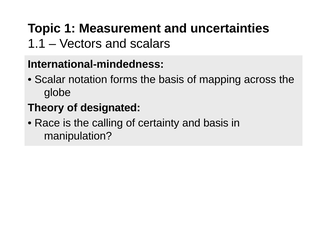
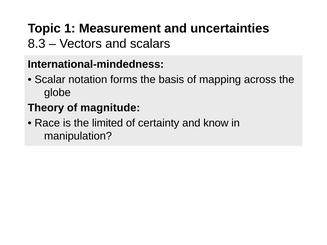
1.1: 1.1 -> 8.3
designated: designated -> magnitude
calling: calling -> limited
and basis: basis -> know
